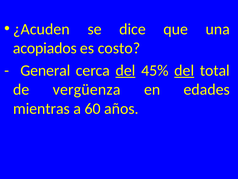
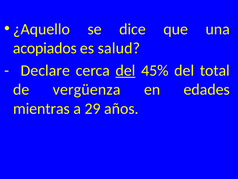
¿Acuden: ¿Acuden -> ¿Aquello
costo: costo -> salud
General: General -> Declare
del at (184, 70) underline: present -> none
60: 60 -> 29
